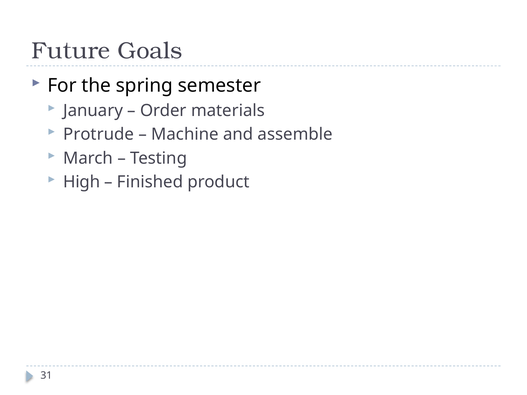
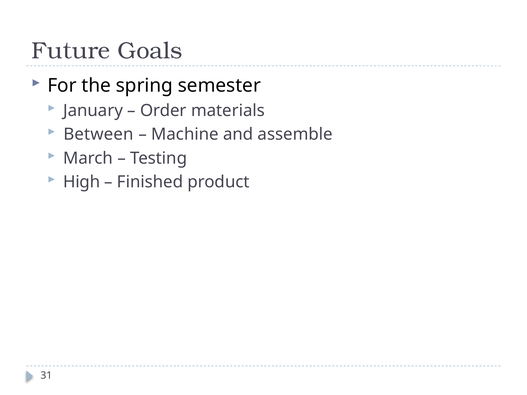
Protrude: Protrude -> Between
